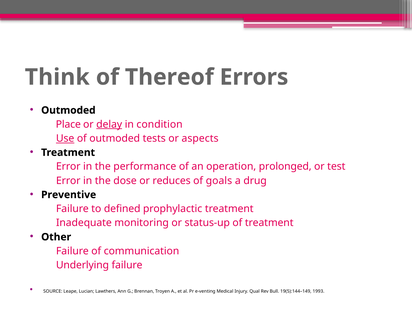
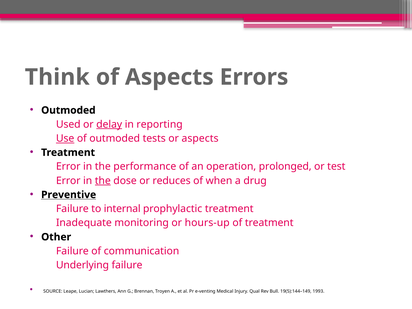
of Thereof: Thereof -> Aspects
Place: Place -> Used
condition: condition -> reporting
the at (103, 181) underline: none -> present
goals: goals -> when
Preventive underline: none -> present
defined: defined -> internal
status-up: status-up -> hours-up
